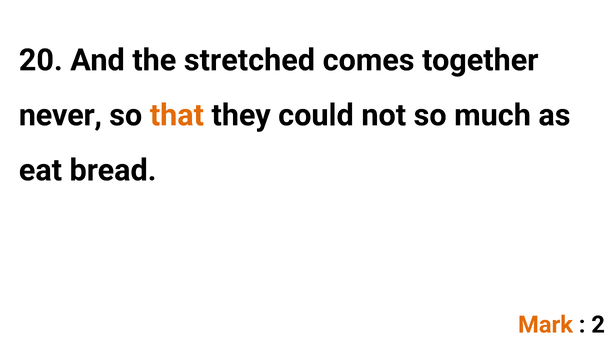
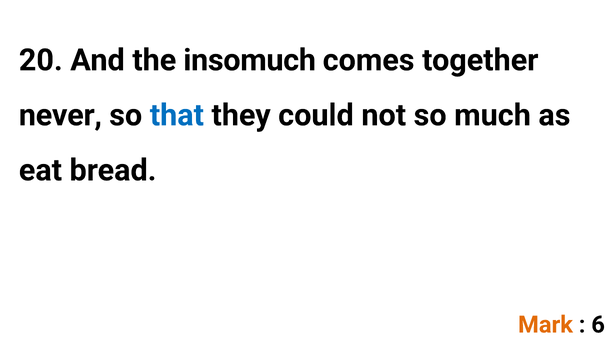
stretched: stretched -> insomuch
that colour: orange -> blue
2: 2 -> 6
